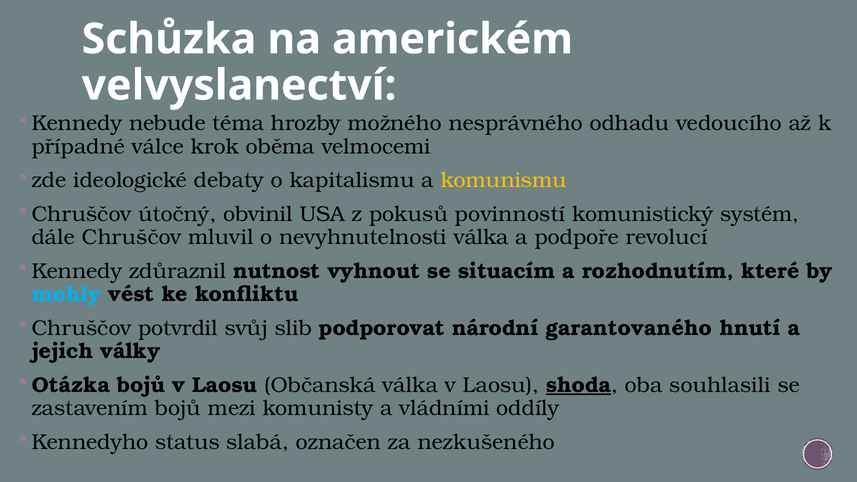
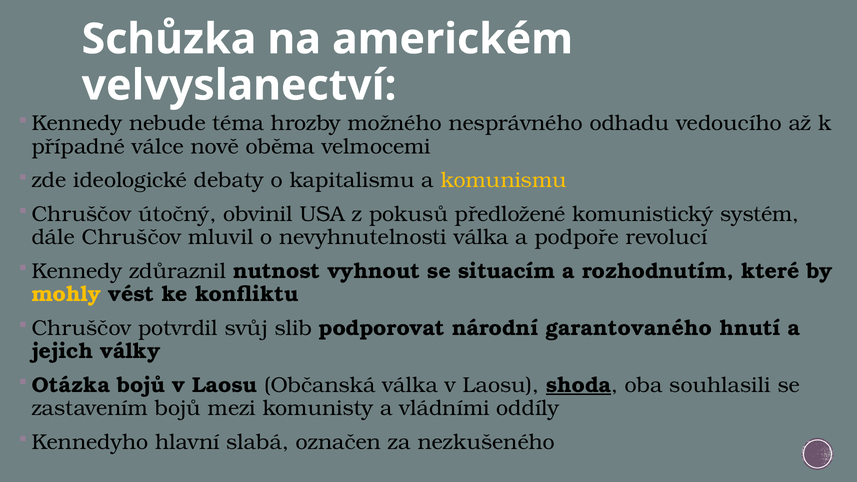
krok: krok -> nově
povinností: povinností -> předložené
mohly colour: light blue -> yellow
status: status -> hlavní
